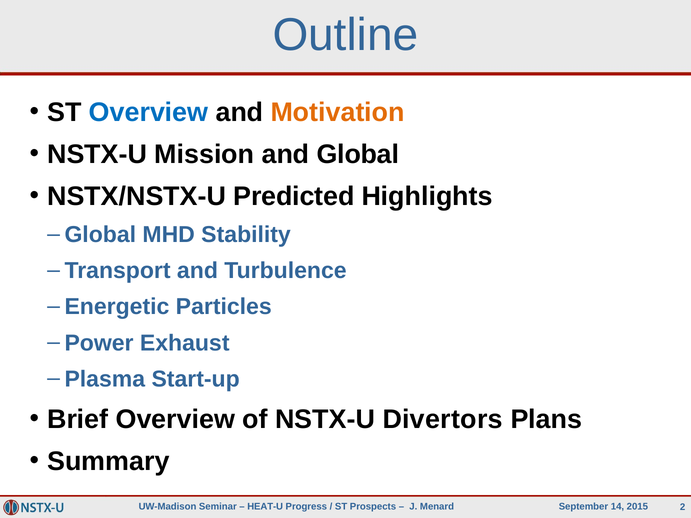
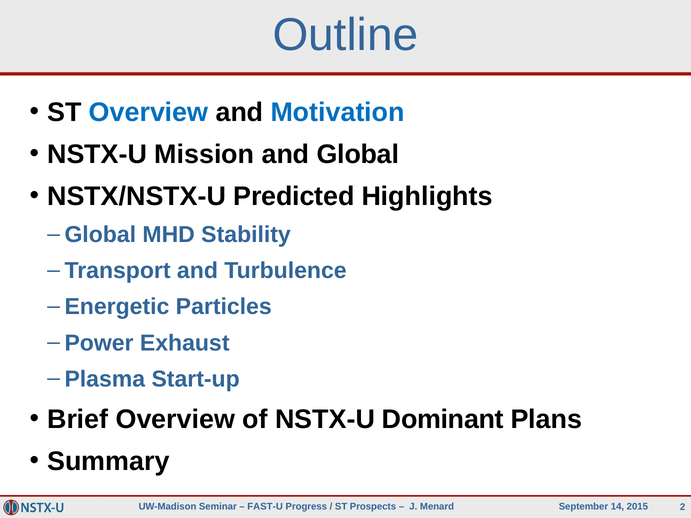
Motivation colour: orange -> blue
Divertors: Divertors -> Dominant
HEAT-U: HEAT-U -> FAST-U
